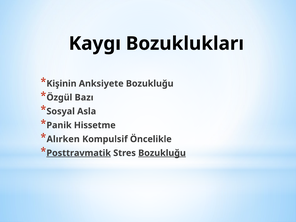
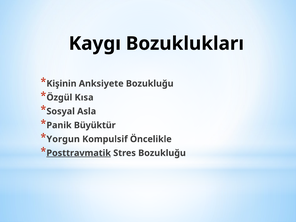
Bazı: Bazı -> Kısa
Hissetme: Hissetme -> Büyüktür
Alırken: Alırken -> Yorgun
Bozukluğu at (162, 153) underline: present -> none
